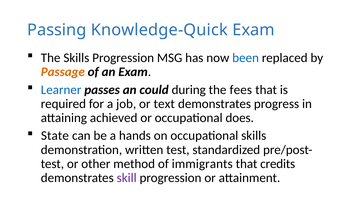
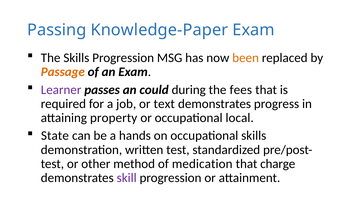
Knowledge-Quick: Knowledge-Quick -> Knowledge-Paper
been colour: blue -> orange
Learner colour: blue -> purple
achieved: achieved -> property
does: does -> local
immigrants: immigrants -> medication
credits: credits -> charge
